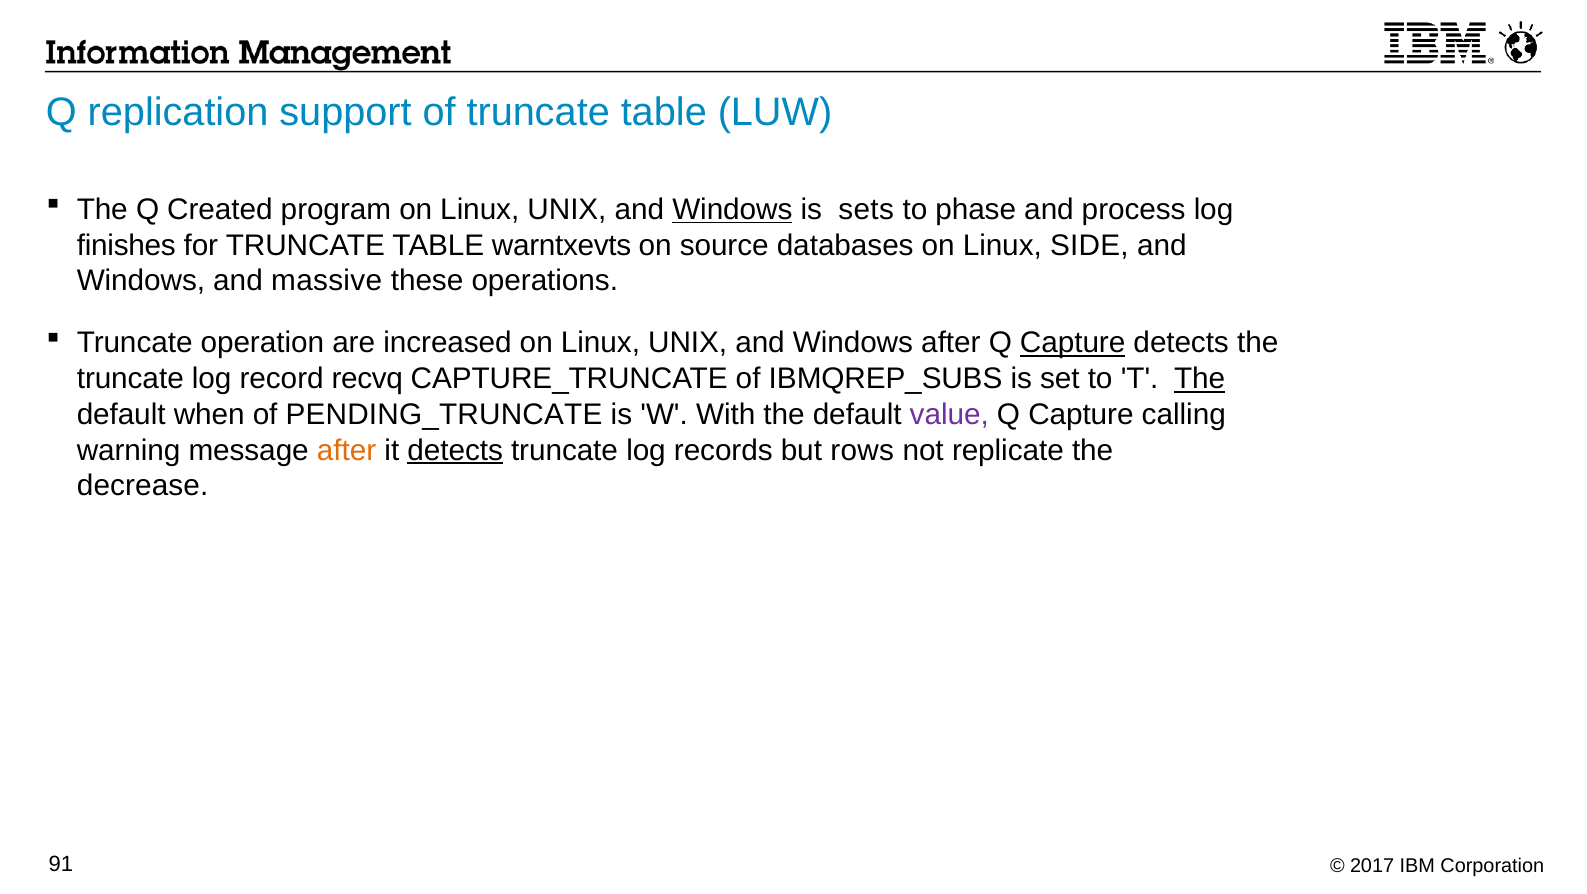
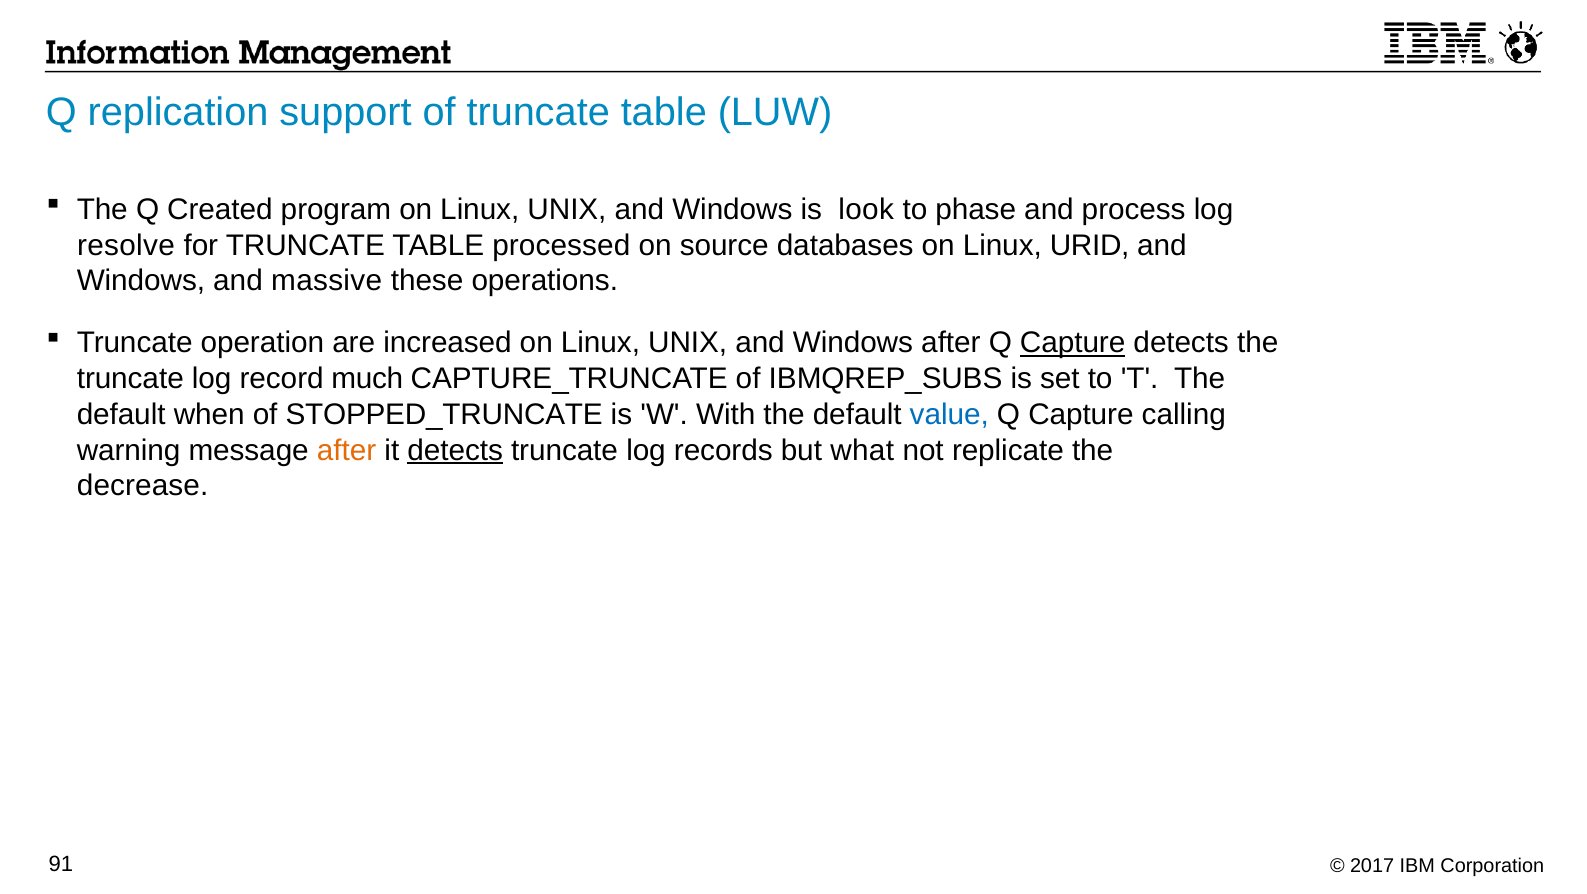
Windows at (732, 209) underline: present -> none
sets: sets -> look
finishes: finishes -> resolve
warntxevts: warntxevts -> processed
SIDE: SIDE -> URID
recvq: recvq -> much
The at (1200, 379) underline: present -> none
PENDING_TRUNCATE: PENDING_TRUNCATE -> STOPPED_TRUNCATE
value colour: purple -> blue
rows: rows -> what
